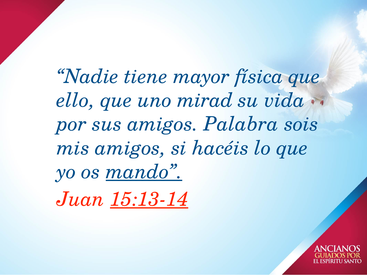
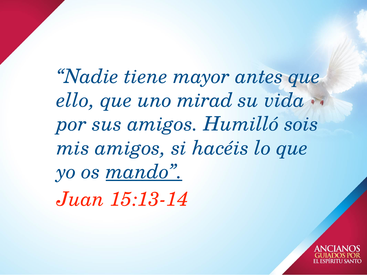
física: física -> antes
Palabra: Palabra -> Humilló
15:13-14 underline: present -> none
